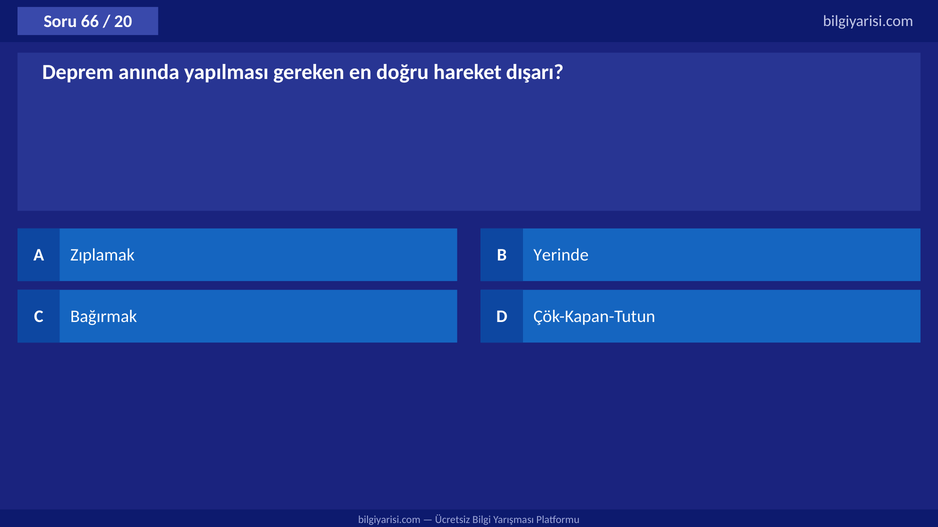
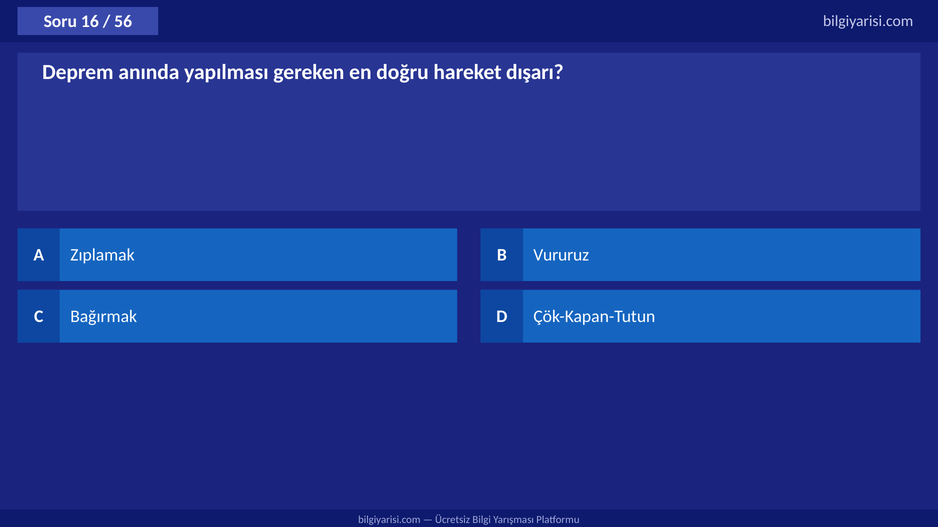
66: 66 -> 16
20: 20 -> 56
Yerinde: Yerinde -> Vururuz
